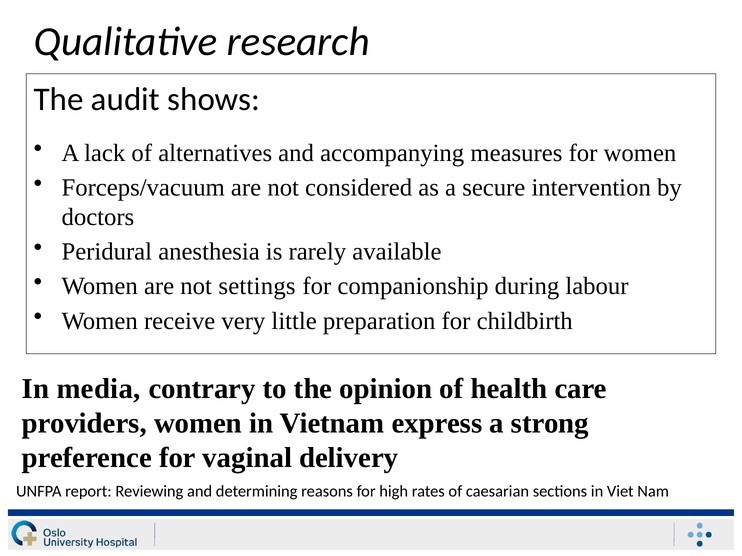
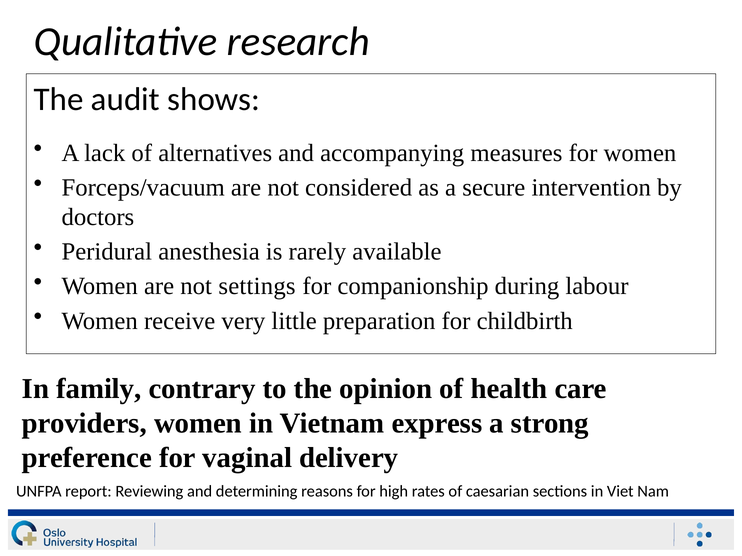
media: media -> family
